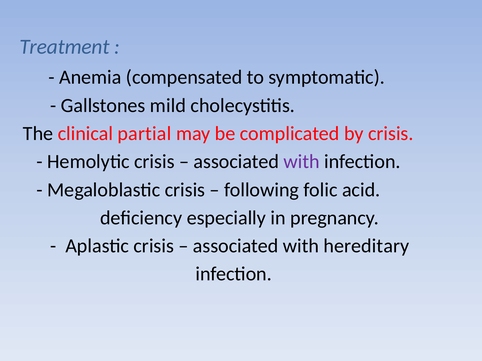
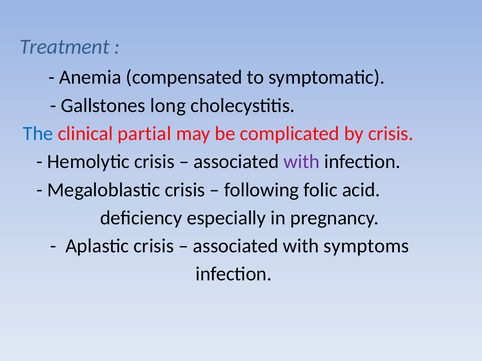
mild: mild -> long
The colour: black -> blue
hereditary: hereditary -> symptoms
